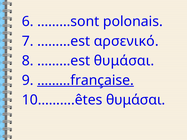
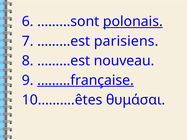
polonais underline: none -> present
αρσενικό: αρσενικό -> parisiens
………est θυμάσαι: θυμάσαι -> nouveau
